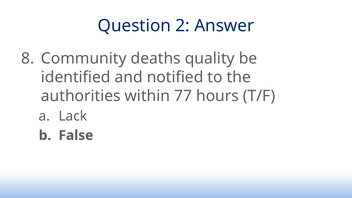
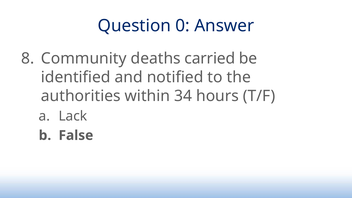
2: 2 -> 0
quality: quality -> carried
77: 77 -> 34
